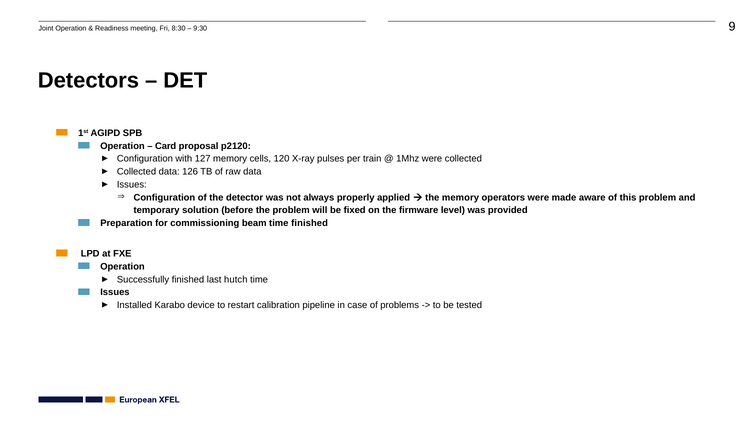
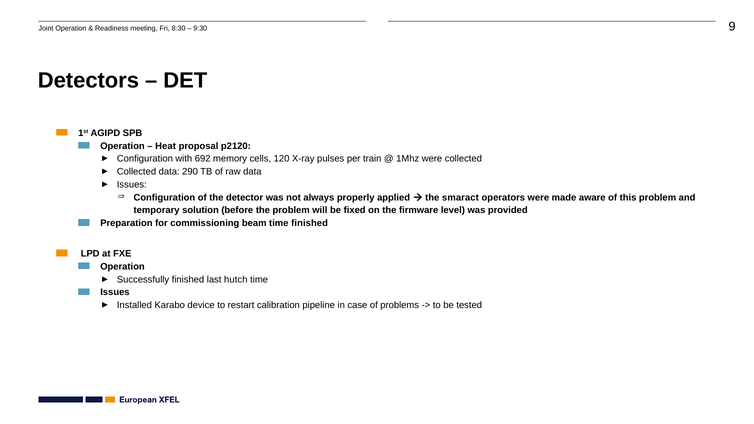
Card: Card -> Heat
127: 127 -> 692
126: 126 -> 290
the memory: memory -> smaract
